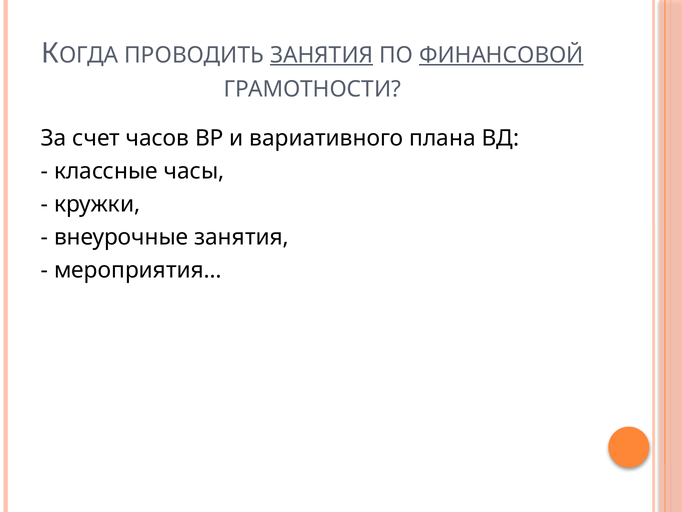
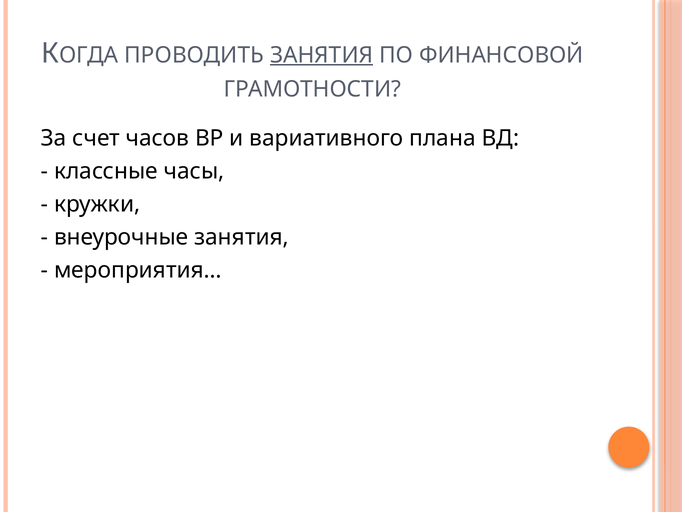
ФИНАНСОВОЙ underline: present -> none
